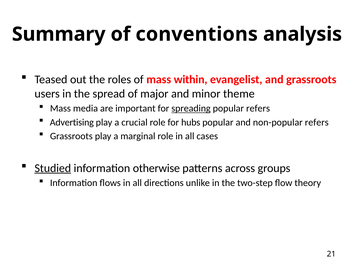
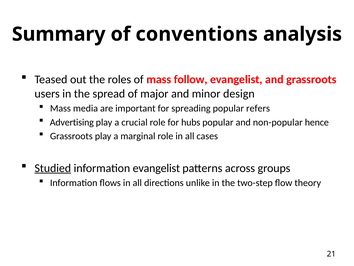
within: within -> follow
theme: theme -> design
spreading underline: present -> none
non-popular refers: refers -> hence
information otherwise: otherwise -> evangelist
